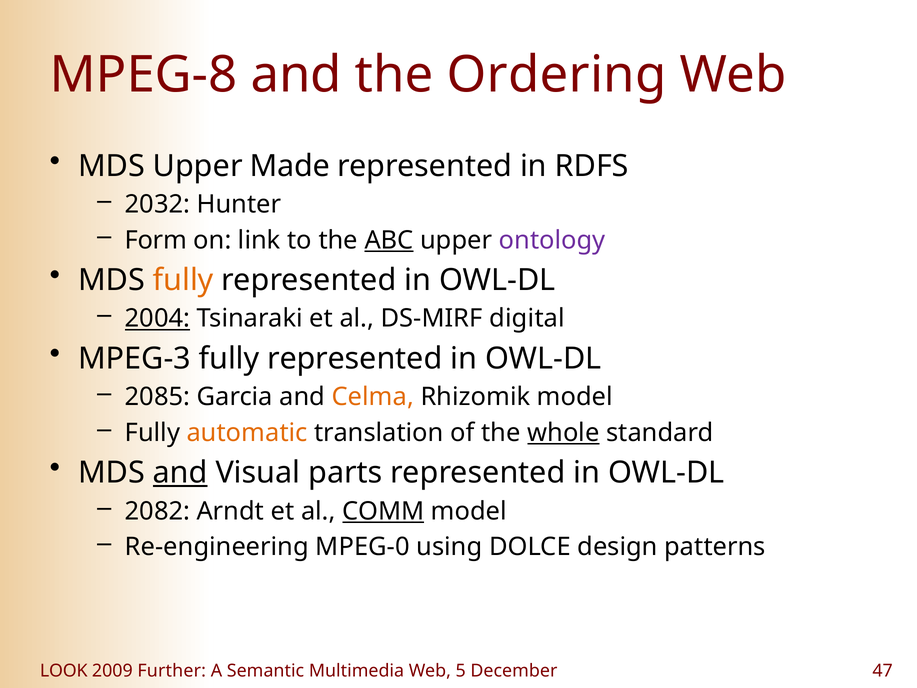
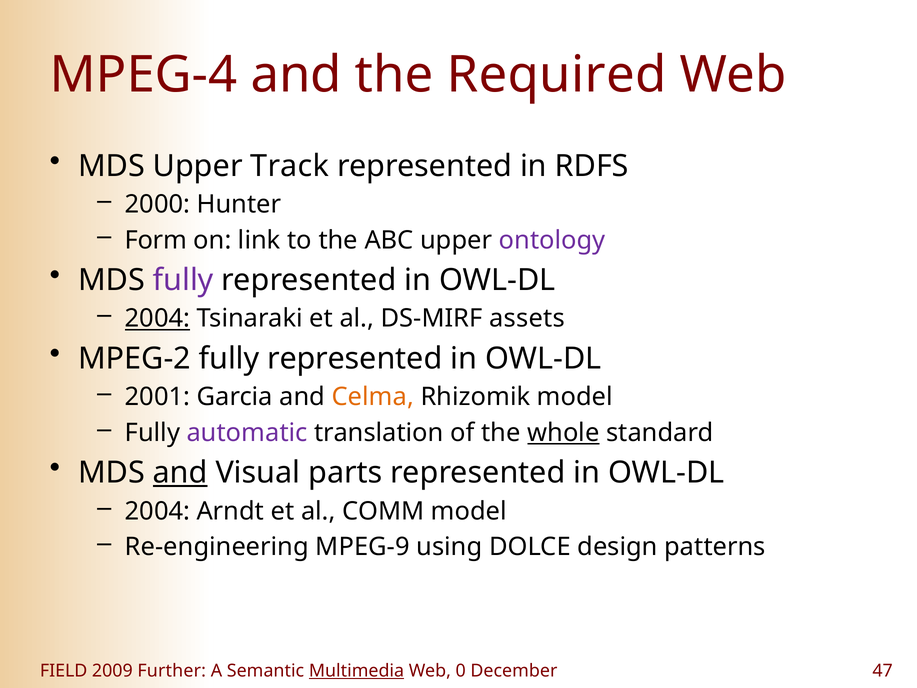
MPEG-8: MPEG-8 -> MPEG-4
Ordering: Ordering -> Required
Made: Made -> Track
2032: 2032 -> 2000
ABC underline: present -> none
fully at (183, 280) colour: orange -> purple
digital: digital -> assets
MPEG-3: MPEG-3 -> MPEG-2
2085: 2085 -> 2001
automatic colour: orange -> purple
2082 at (157, 511): 2082 -> 2004
COMM underline: present -> none
MPEG-0: MPEG-0 -> MPEG-9
LOOK: LOOK -> FIELD
Multimedia underline: none -> present
5: 5 -> 0
